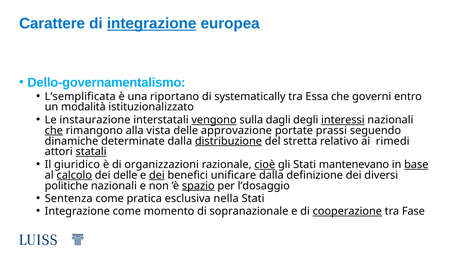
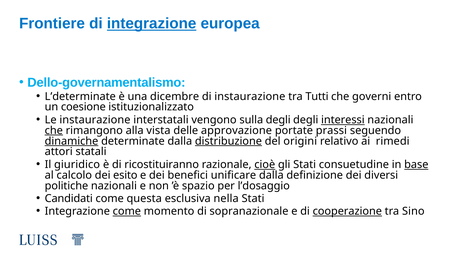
Carattere: Carattere -> Frontiere
L’semplificata: L’semplificata -> L’determinate
riportano: riportano -> dicembre
di systematically: systematically -> instaurazione
Essa: Essa -> Tutti
modalità: modalità -> coesione
vengono underline: present -> none
sulla dagli: dagli -> degli
dinamiche underline: none -> present
stretta: stretta -> origini
statali underline: present -> none
organizzazioni: organizzazioni -> ricostituiranno
mantenevano: mantenevano -> consuetudine
calcolo underline: present -> none
dei delle: delle -> esito
dei at (157, 175) underline: present -> none
spazio underline: present -> none
Sentenza: Sentenza -> Candidati
pratica: pratica -> questa
come at (127, 211) underline: none -> present
Fase: Fase -> Sino
